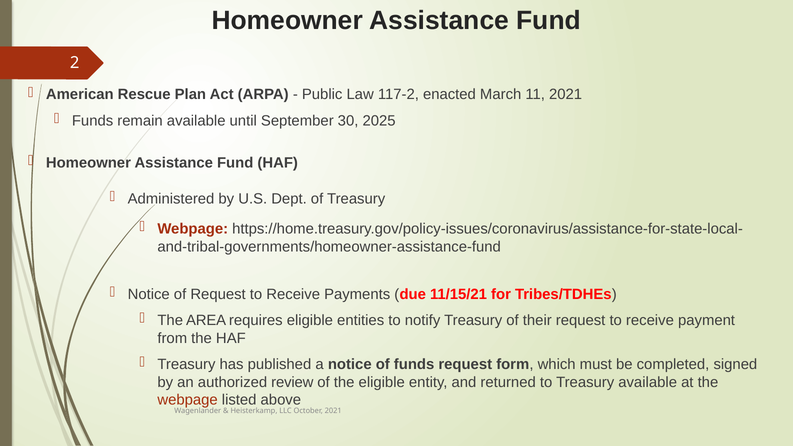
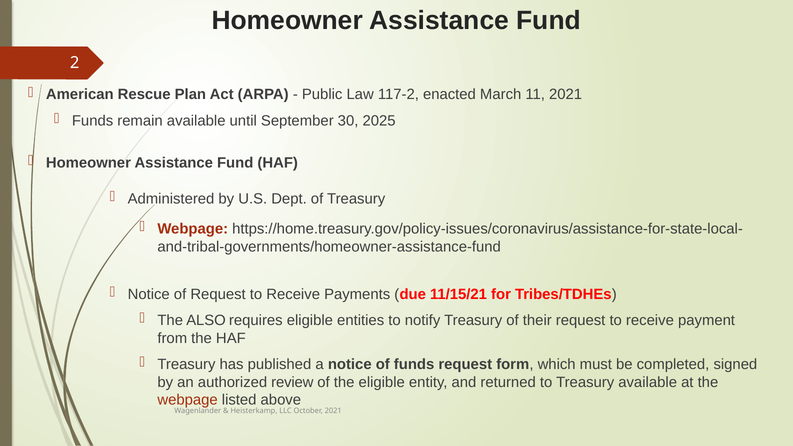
AREA: AREA -> ALSO
